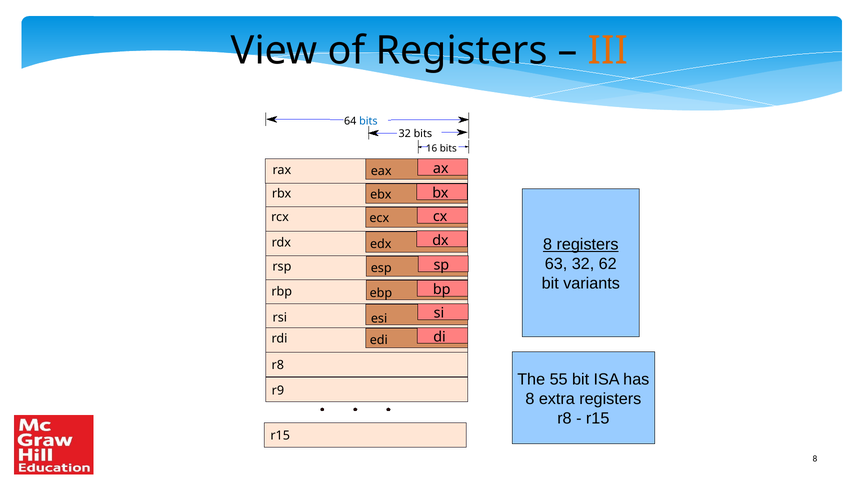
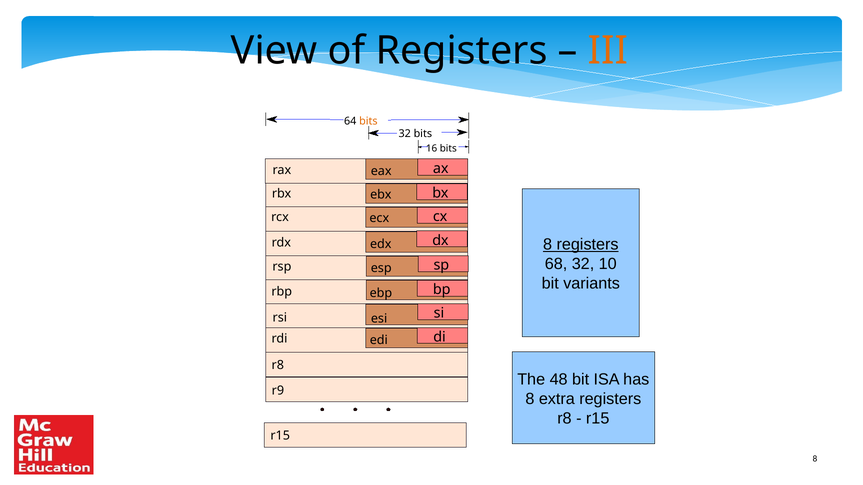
bits at (368, 121) colour: blue -> orange
63: 63 -> 68
62: 62 -> 10
55: 55 -> 48
